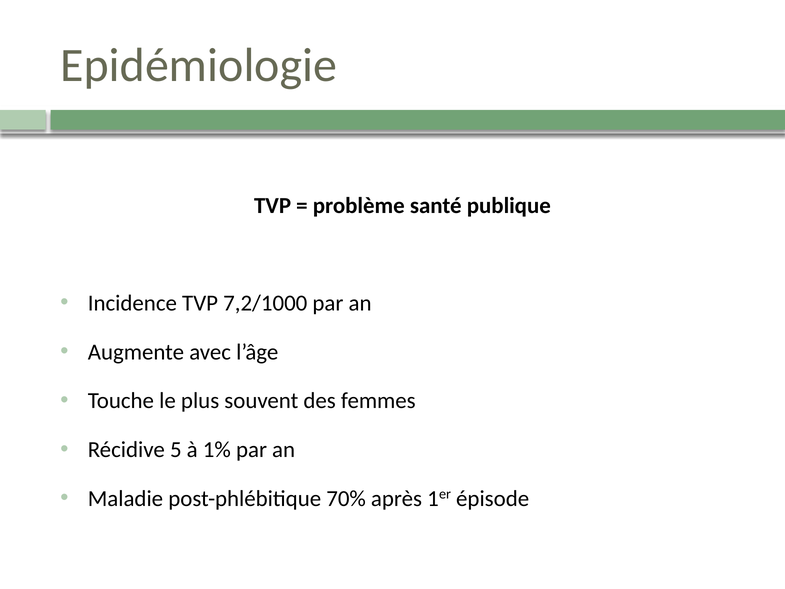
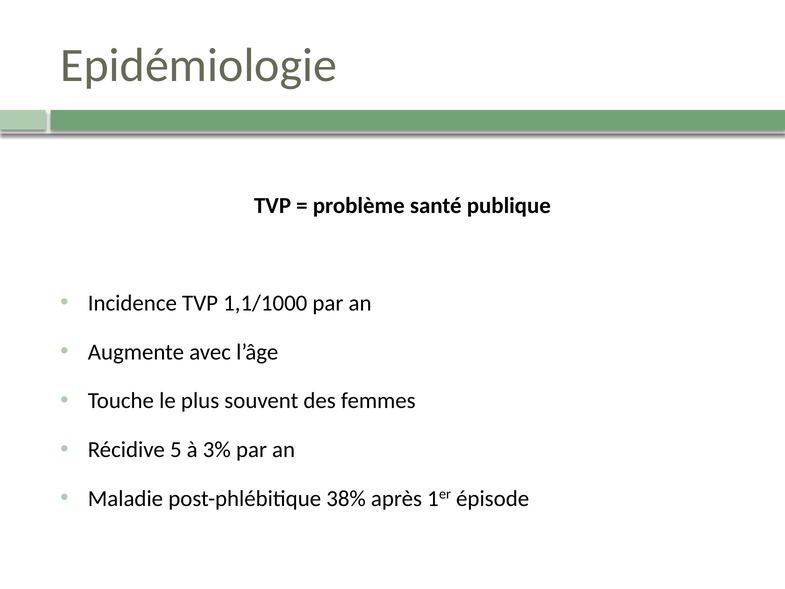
7,2/1000: 7,2/1000 -> 1,1/1000
1%: 1% -> 3%
70%: 70% -> 38%
